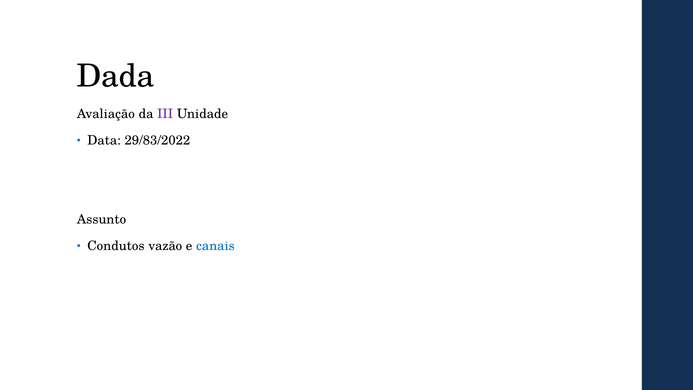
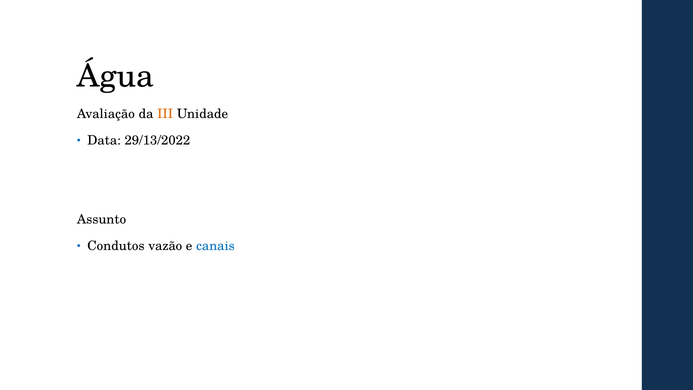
Dada: Dada -> Água
III colour: purple -> orange
29/83/2022: 29/83/2022 -> 29/13/2022
